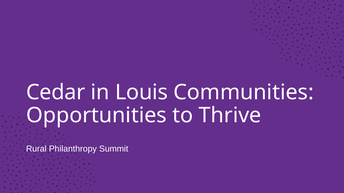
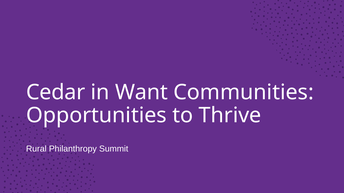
Louis: Louis -> Want
